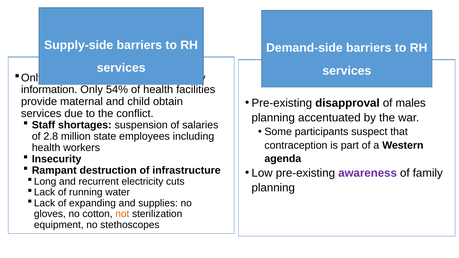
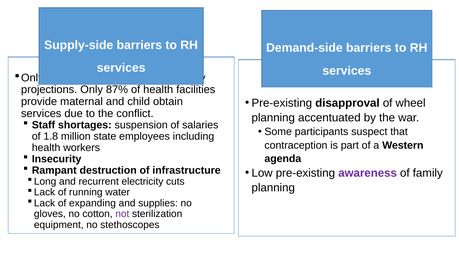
information: information -> projections
54%: 54% -> 87%
males: males -> wheel
2.8: 2.8 -> 1.8
not colour: orange -> purple
